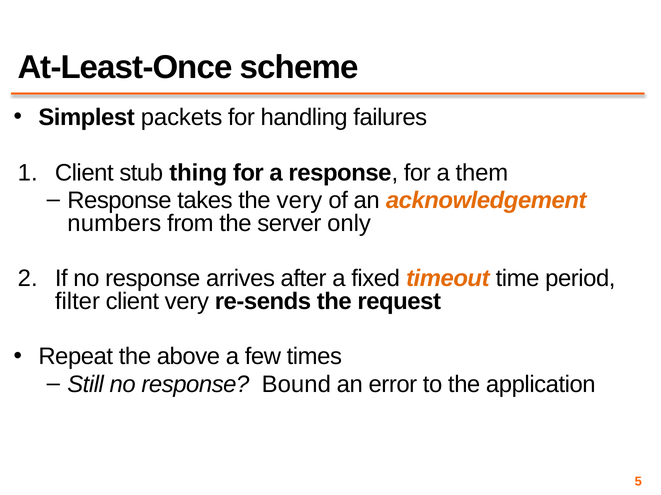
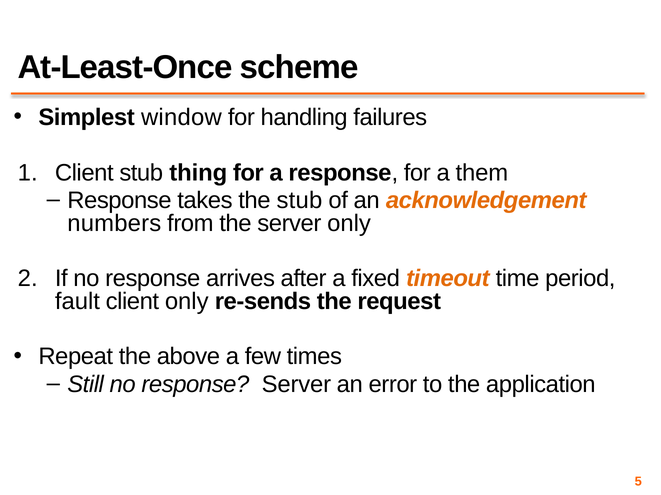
packets: packets -> window
the very: very -> stub
filter: filter -> fault
client very: very -> only
response Bound: Bound -> Server
